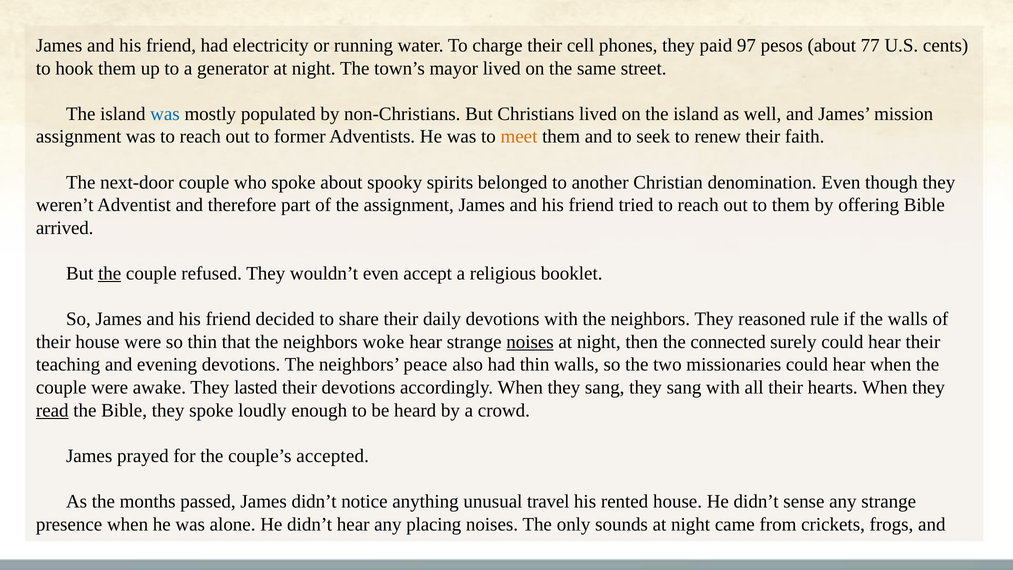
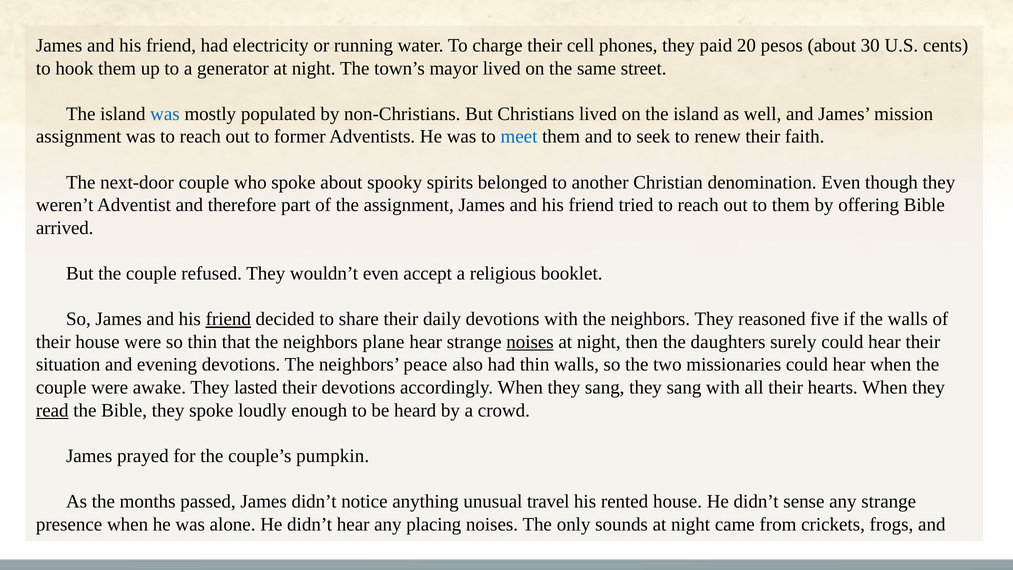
97: 97 -> 20
77: 77 -> 30
meet colour: orange -> blue
the at (110, 273) underline: present -> none
friend at (228, 319) underline: none -> present
rule: rule -> five
woke: woke -> plane
connected: connected -> daughters
teaching: teaching -> situation
accepted: accepted -> pumpkin
